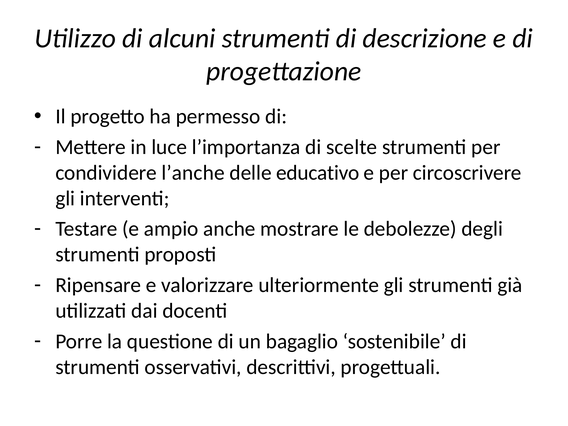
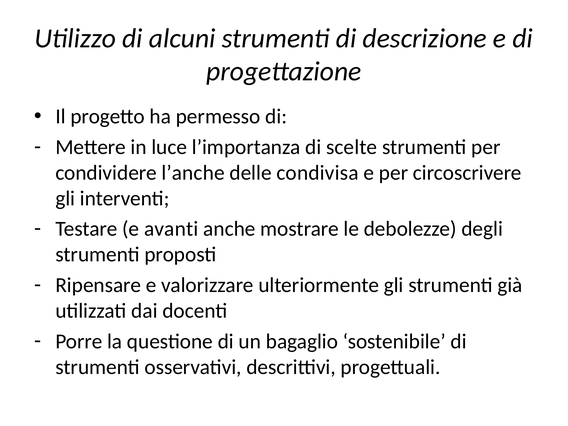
educativo: educativo -> condivisa
ampio: ampio -> avanti
